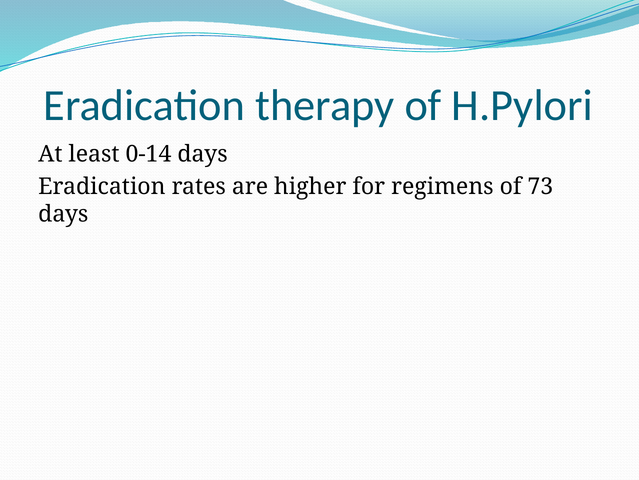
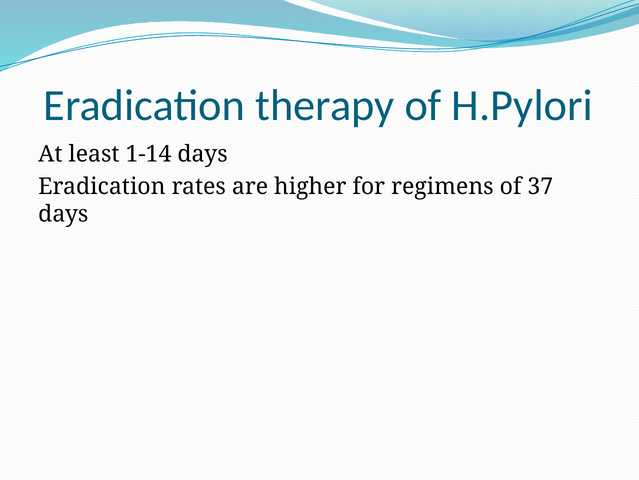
0-14: 0-14 -> 1-14
73: 73 -> 37
